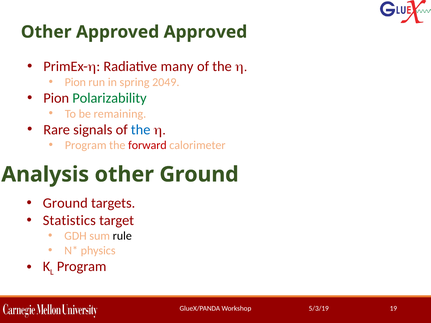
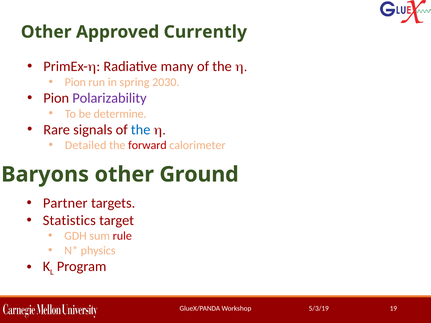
Approved Approved: Approved -> Currently
2049: 2049 -> 2030
Polarizability colour: green -> purple
remaining: remaining -> determine
Program at (86, 145): Program -> Detailed
Analysis: Analysis -> Baryons
Ground at (65, 203): Ground -> Partner
rule colour: black -> red
